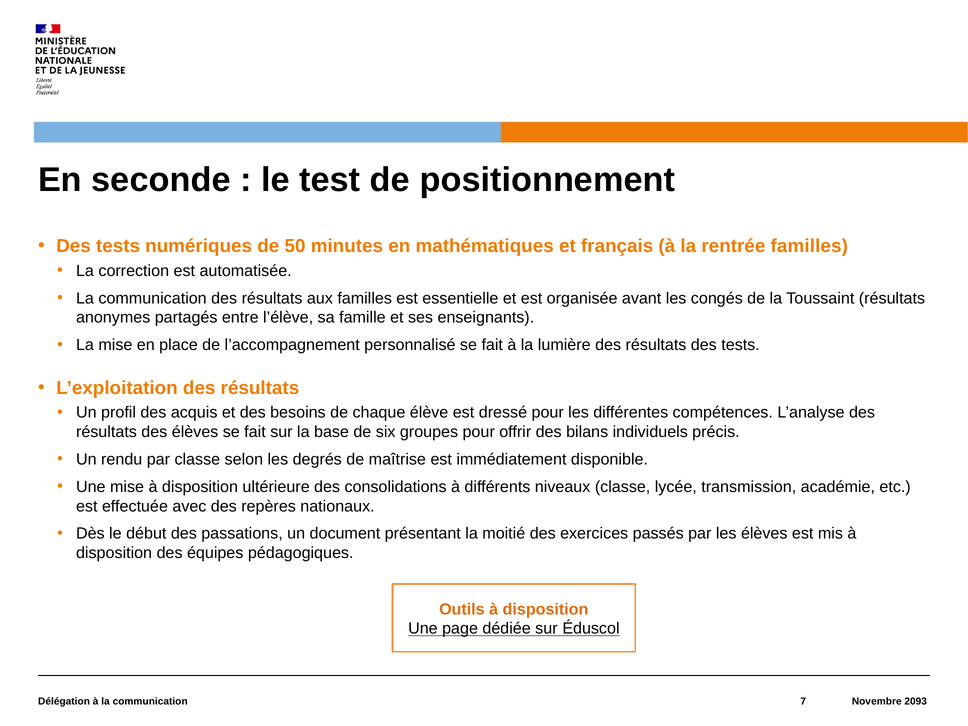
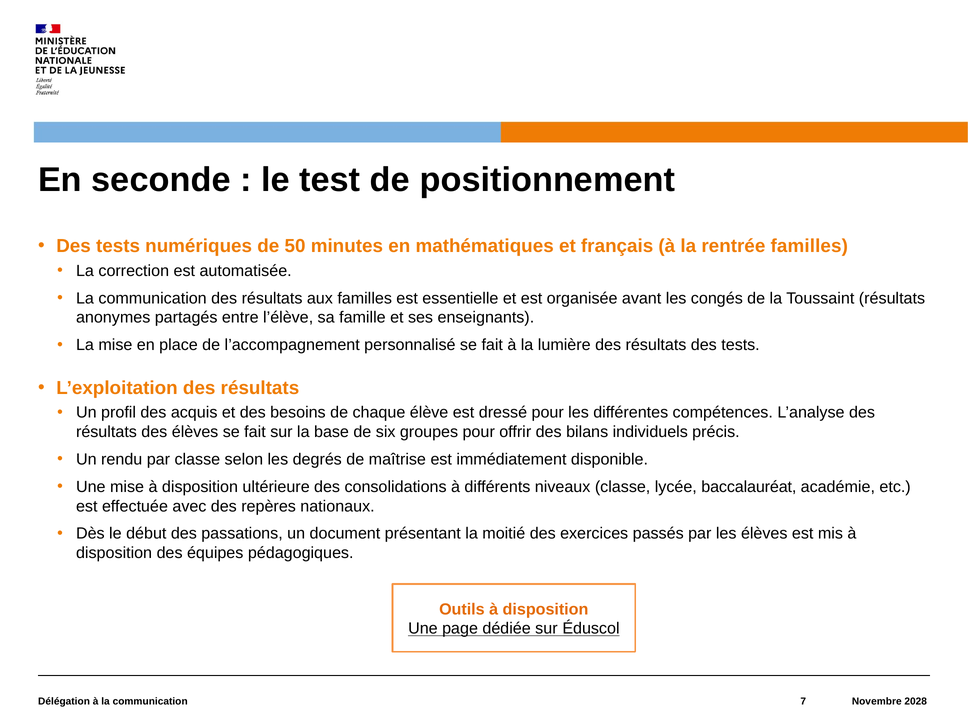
transmission: transmission -> baccalauréat
2093: 2093 -> 2028
